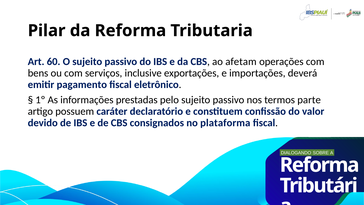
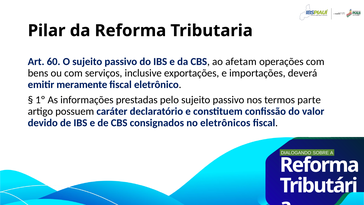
pagamento: pagamento -> meramente
plataforma: plataforma -> eletrônicos
